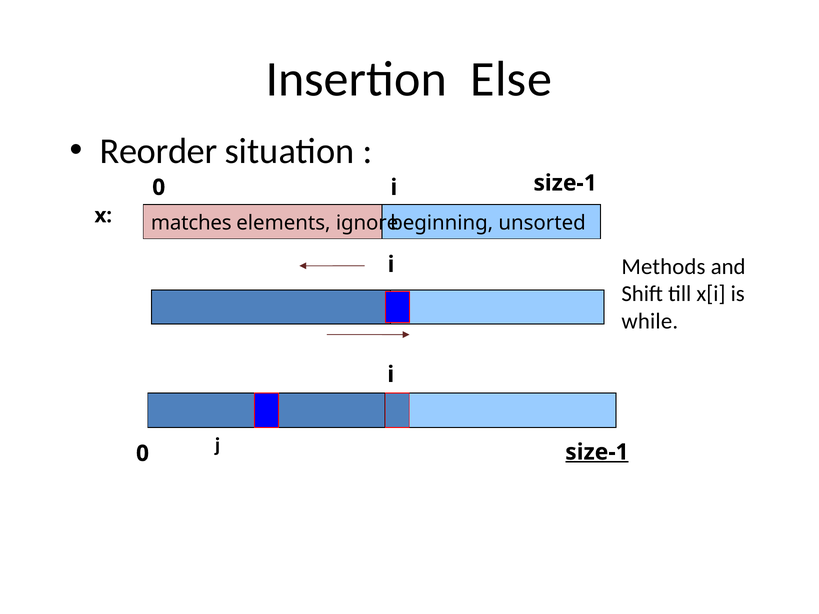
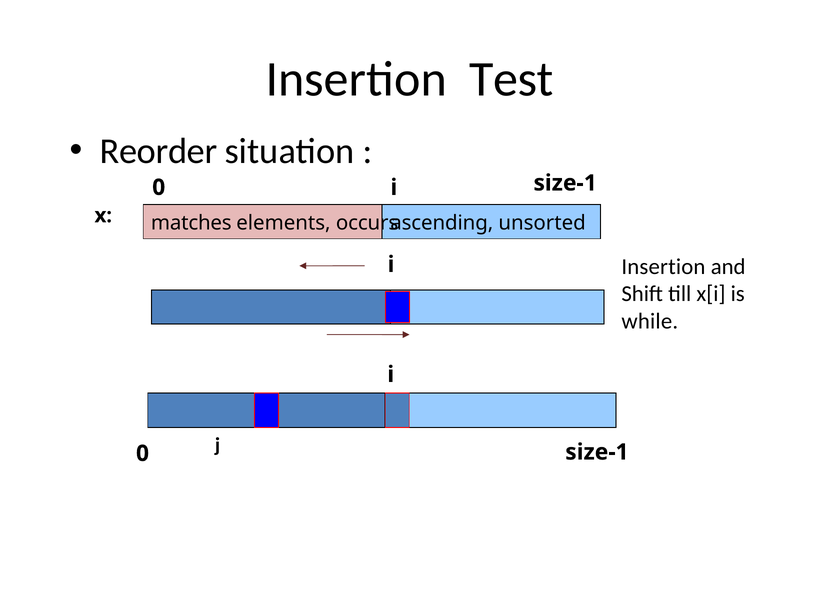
Else: Else -> Test
ignore: ignore -> occurs
beginning: beginning -> ascending
Methods at (663, 267): Methods -> Insertion
size-1 at (597, 452) underline: present -> none
